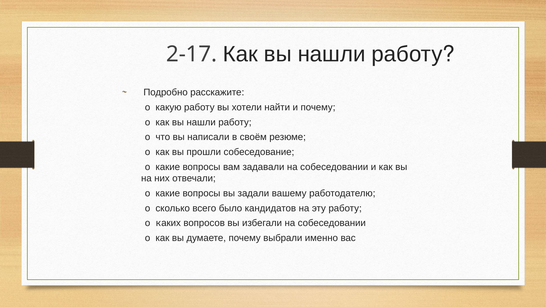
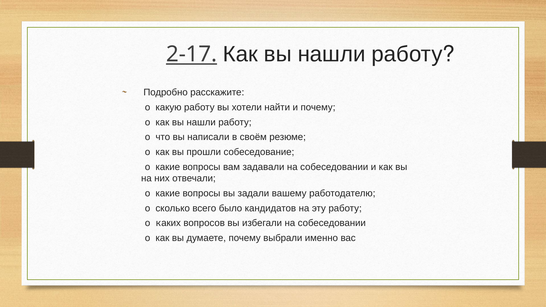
2-17 underline: none -> present
